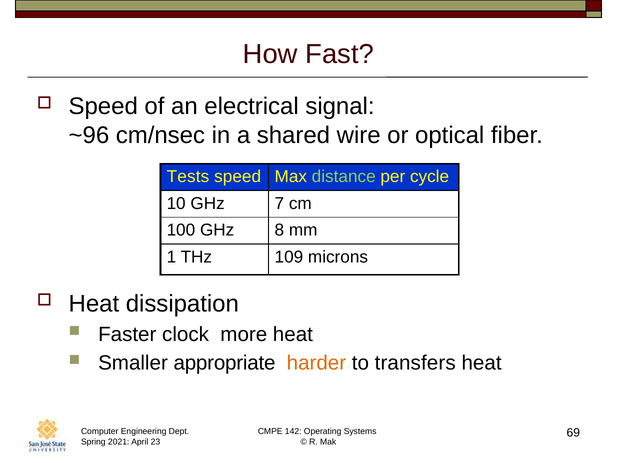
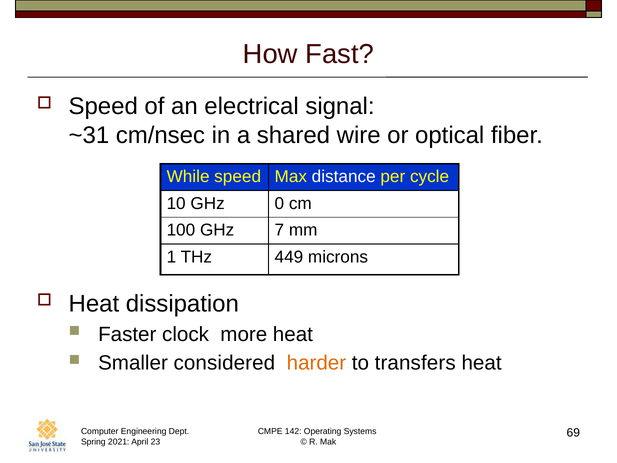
~96: ~96 -> ~31
Tests: Tests -> While
distance colour: light green -> white
7: 7 -> 0
8: 8 -> 7
109: 109 -> 449
appropriate: appropriate -> considered
